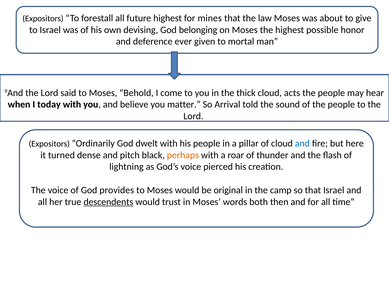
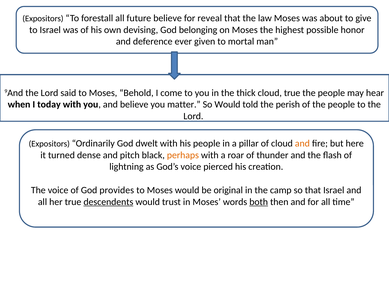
future highest: highest -> believe
mines: mines -> reveal
cloud acts: acts -> true
So Arrival: Arrival -> Would
sound: sound -> perish
and at (302, 143) colour: blue -> orange
both underline: none -> present
